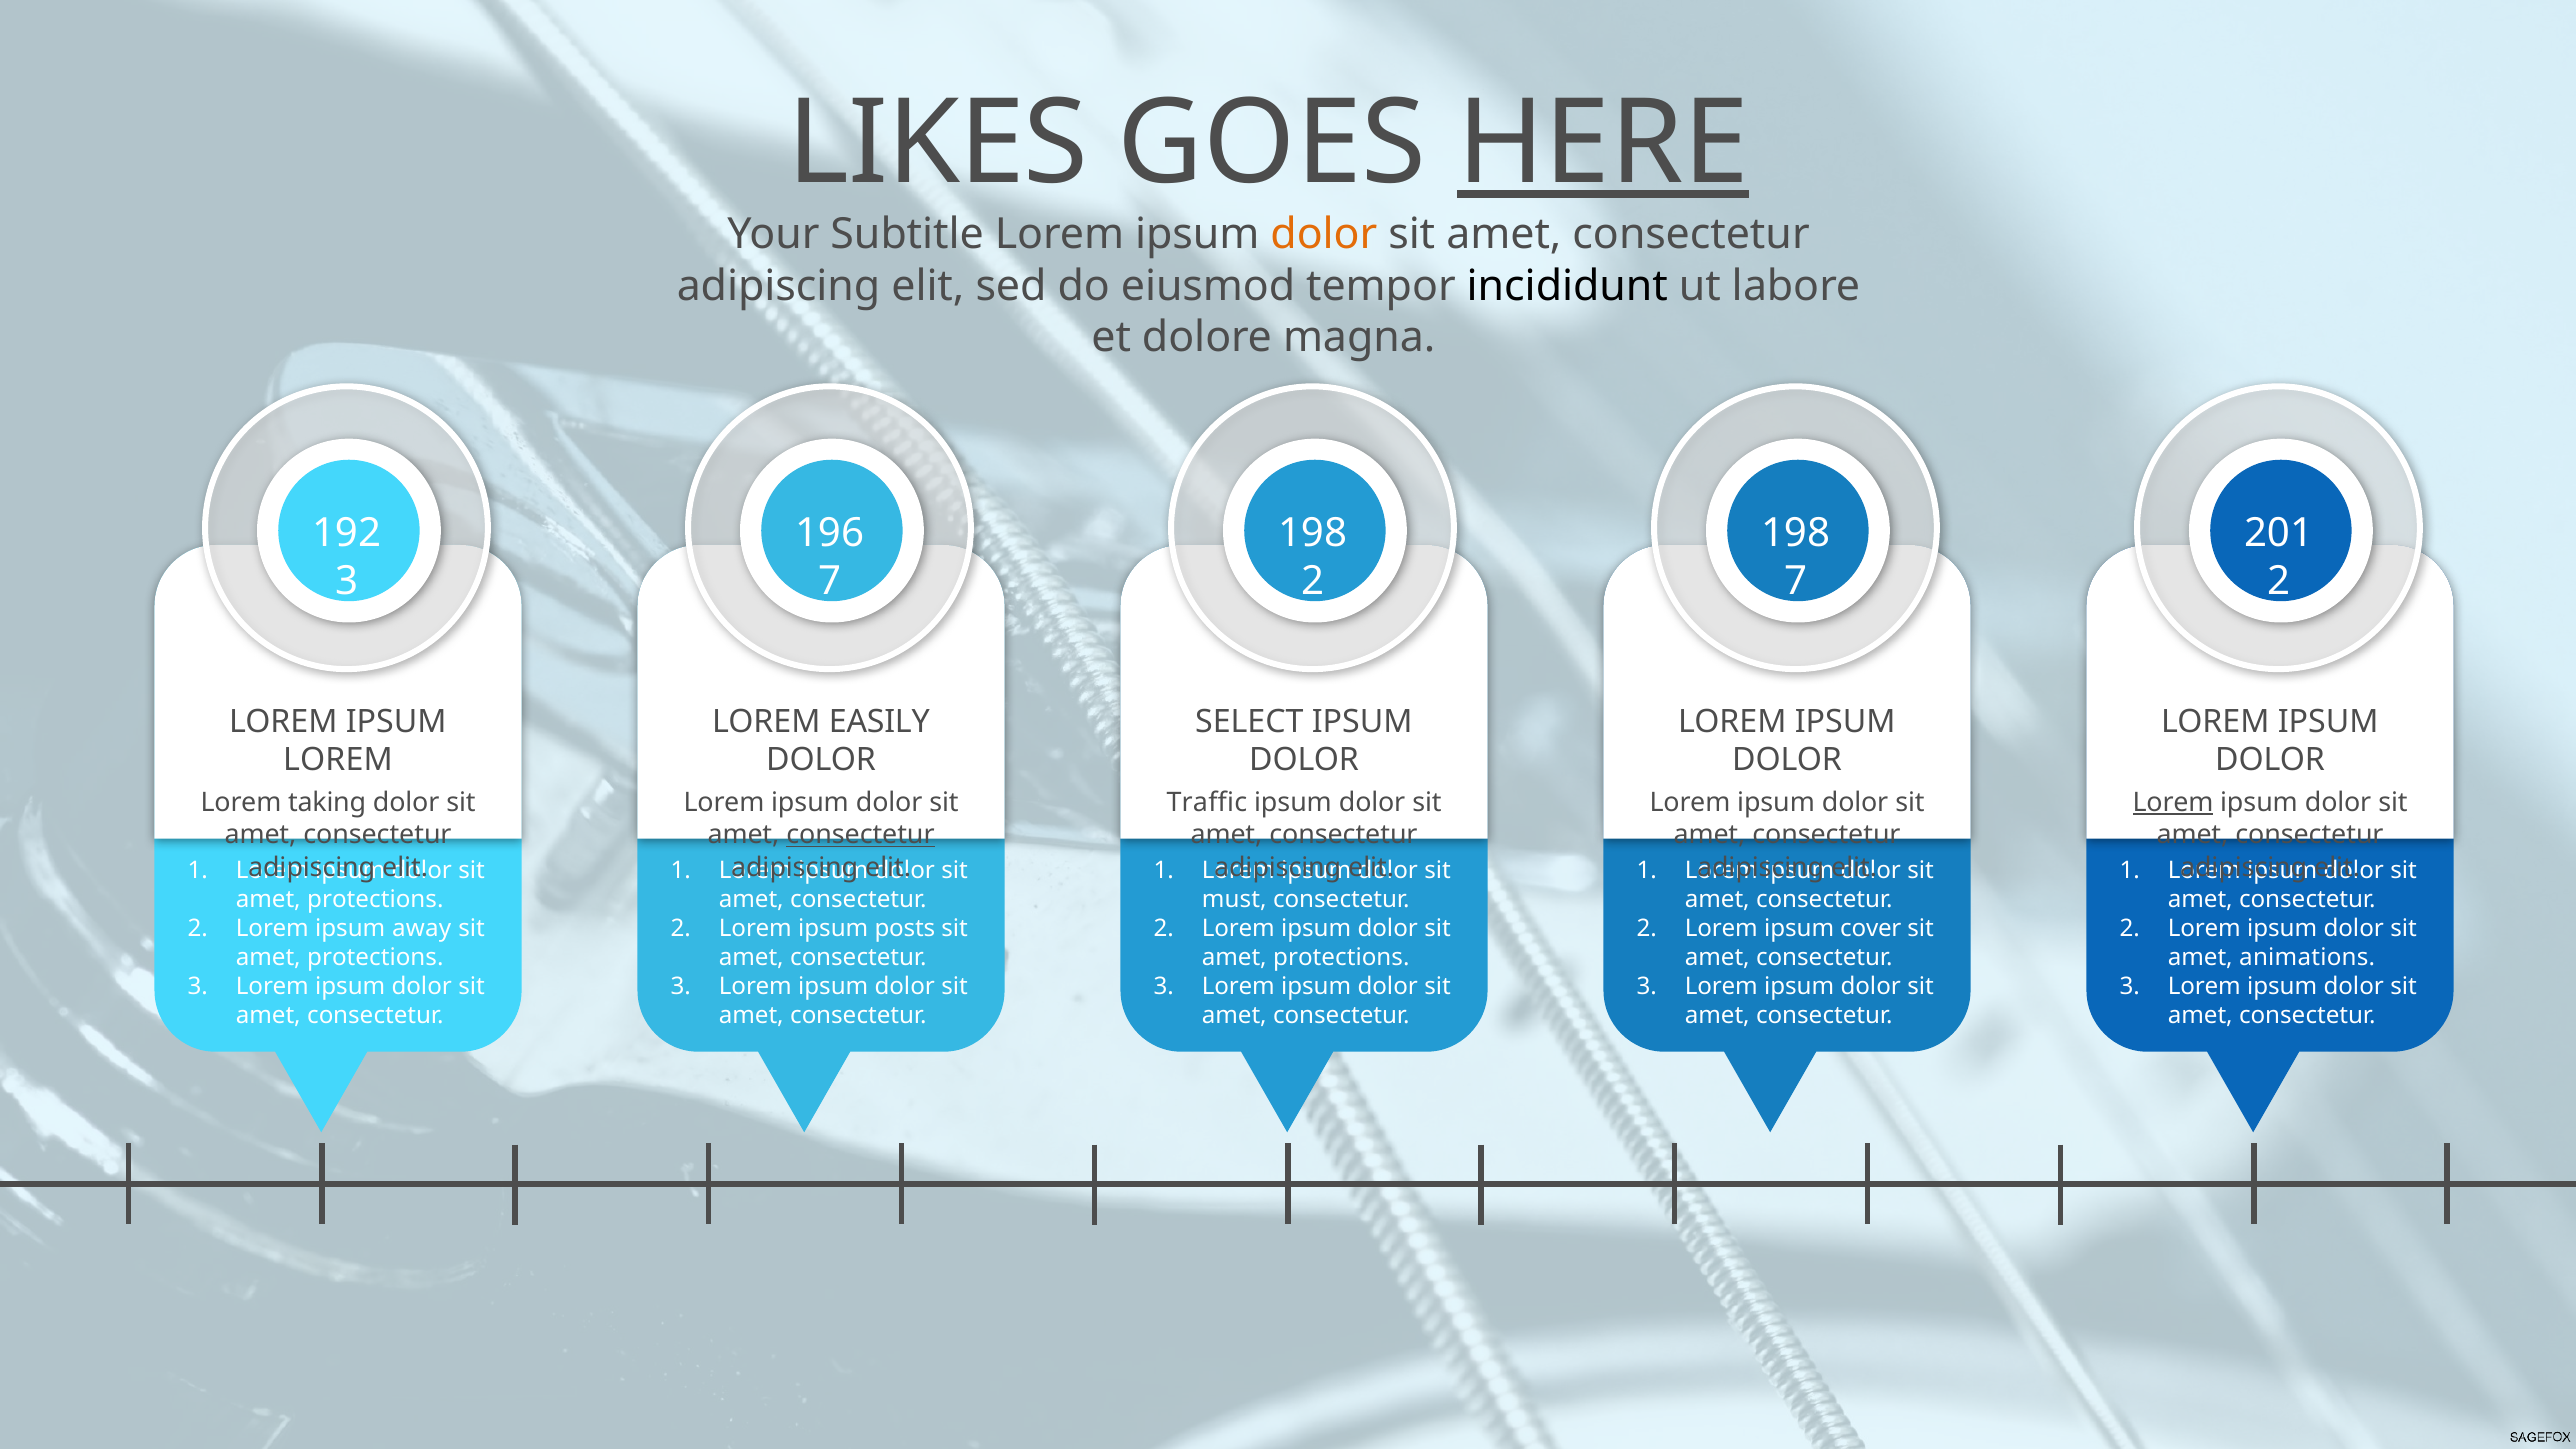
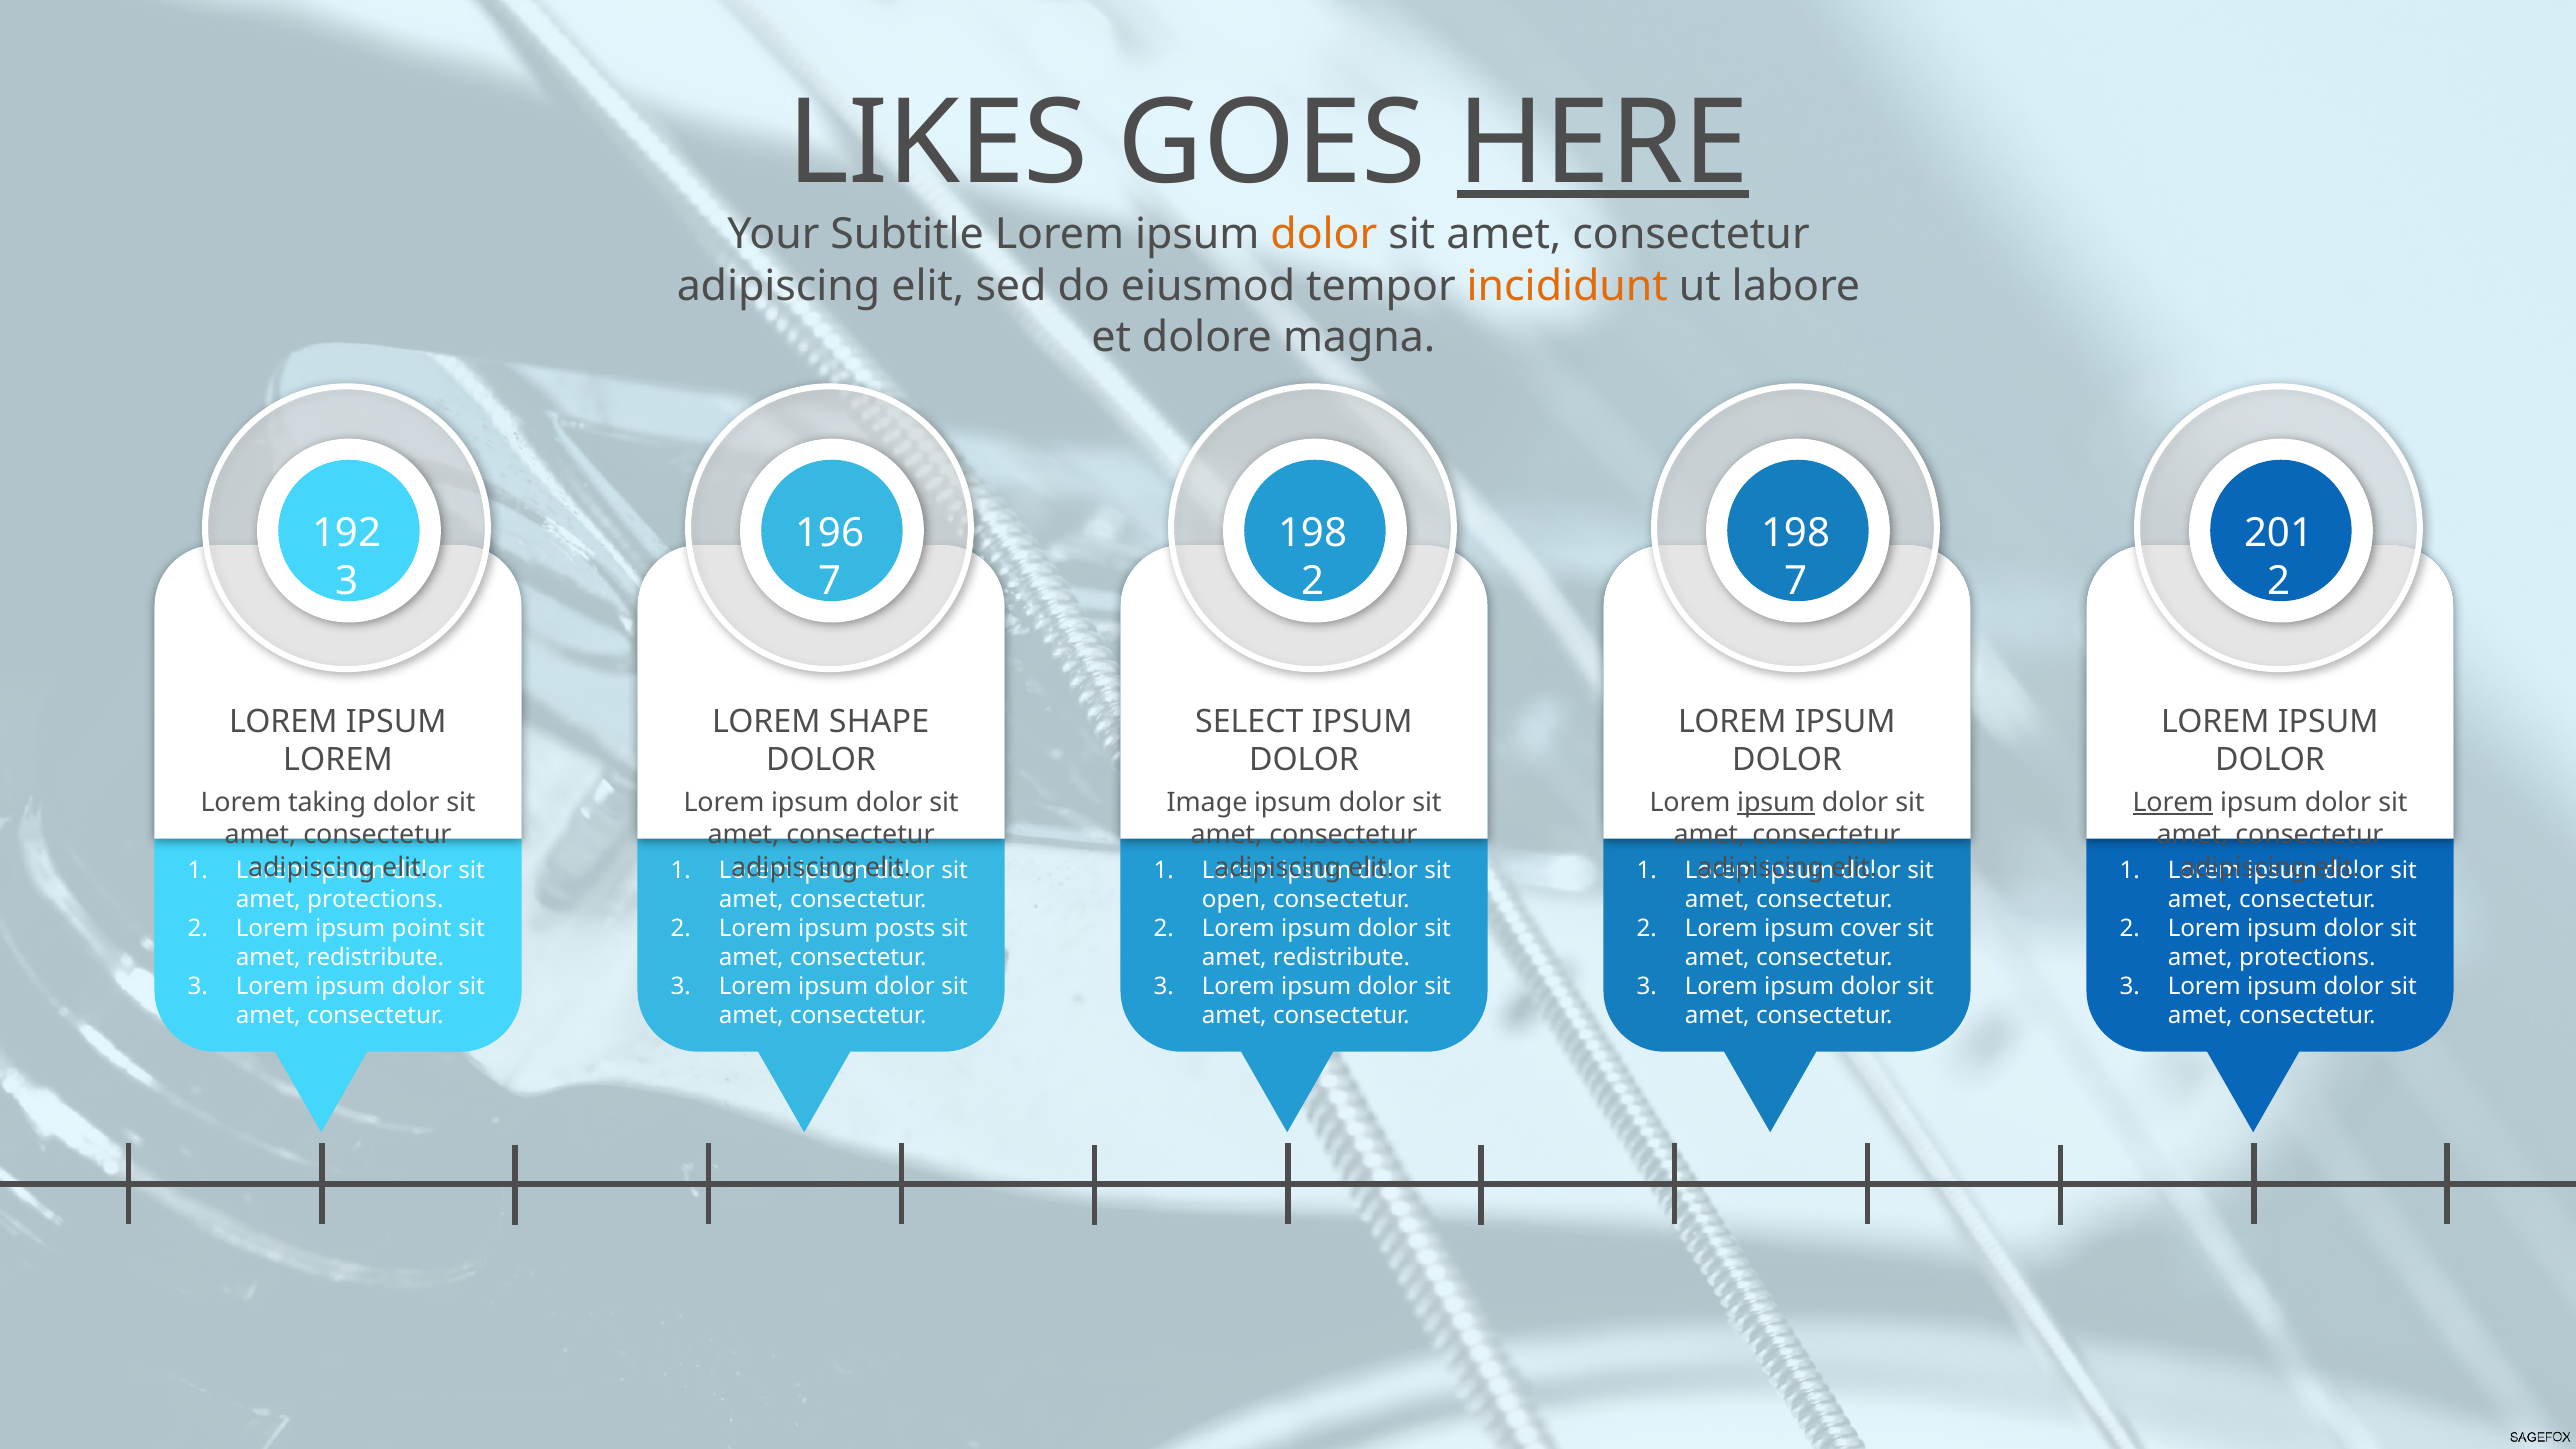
incididunt colour: black -> orange
EASILY: EASILY -> SHAPE
Traffic: Traffic -> Image
ipsum at (1776, 803) underline: none -> present
consectetur at (860, 835) underline: present -> none
must: must -> open
away: away -> point
protections at (375, 957): protections -> redistribute
protections at (1341, 957): protections -> redistribute
animations at (2307, 957): animations -> protections
